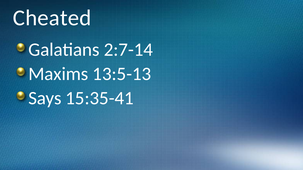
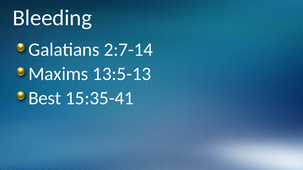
Cheated: Cheated -> Bleeding
Says: Says -> Best
